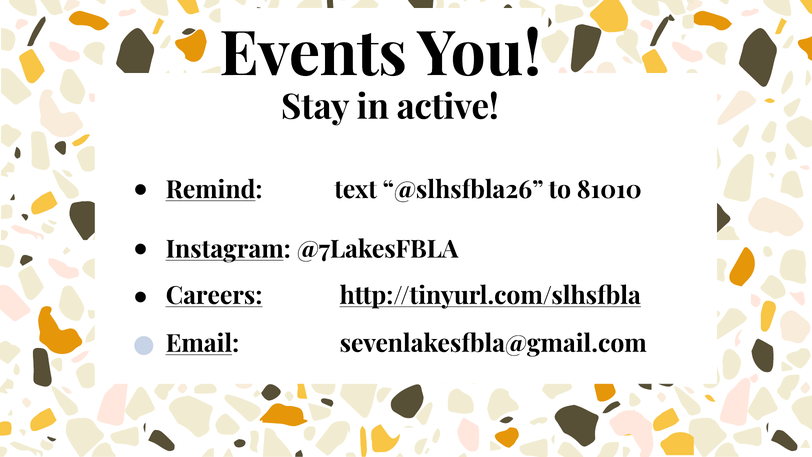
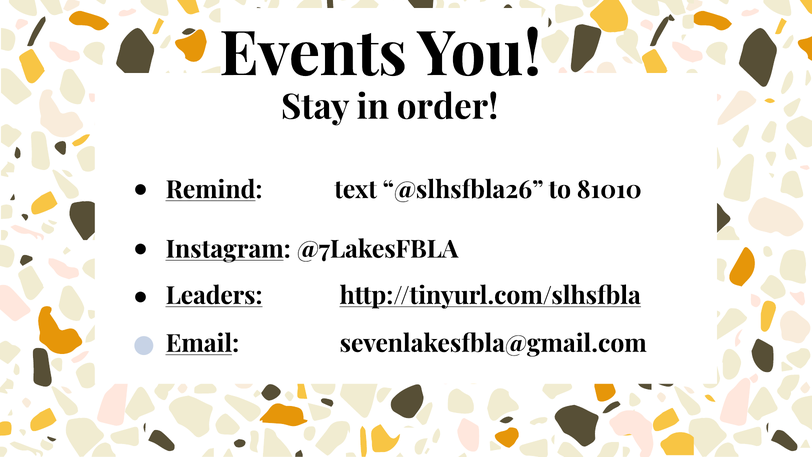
active: active -> order
Careers: Careers -> Leaders
